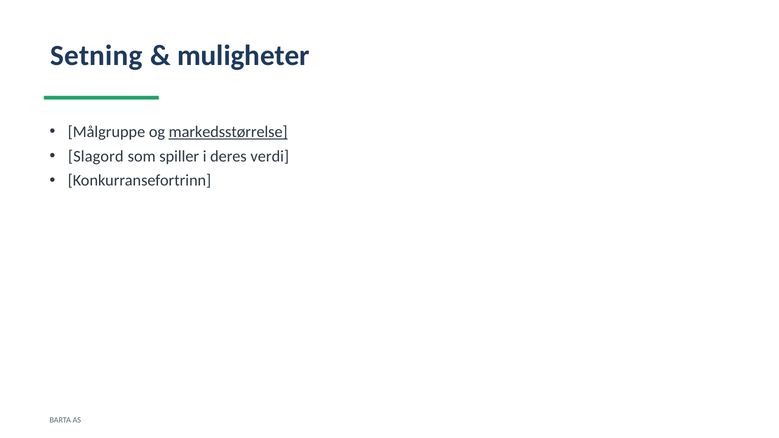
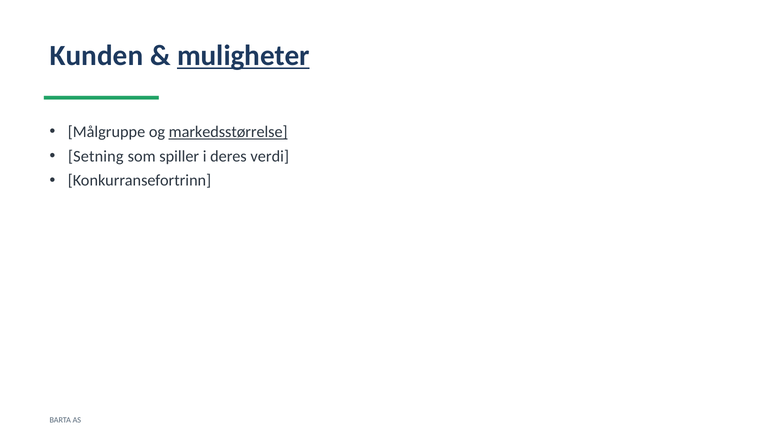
Setning: Setning -> Kunden
muligheter underline: none -> present
Slagord: Slagord -> Setning
